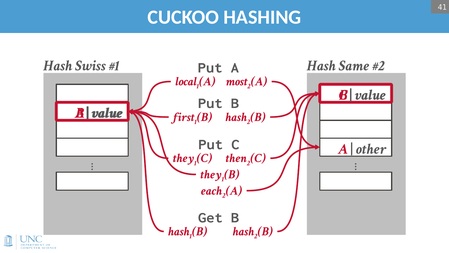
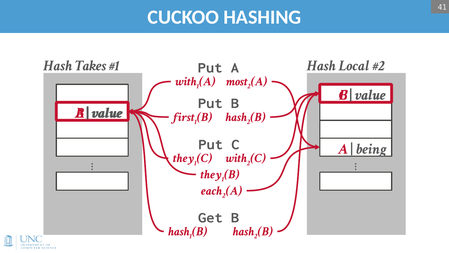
Swiss: Swiss -> Takes
Same: Same -> Local
local at (186, 81): local -> with
other: other -> being
C then: then -> with
